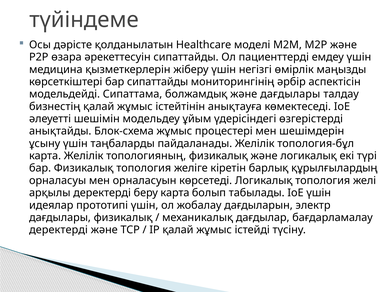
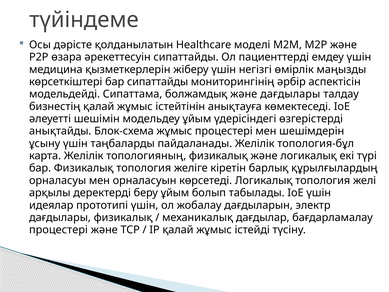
беру карта: карта -> ұйым
деректерді at (58, 230): деректерді -> процестері
